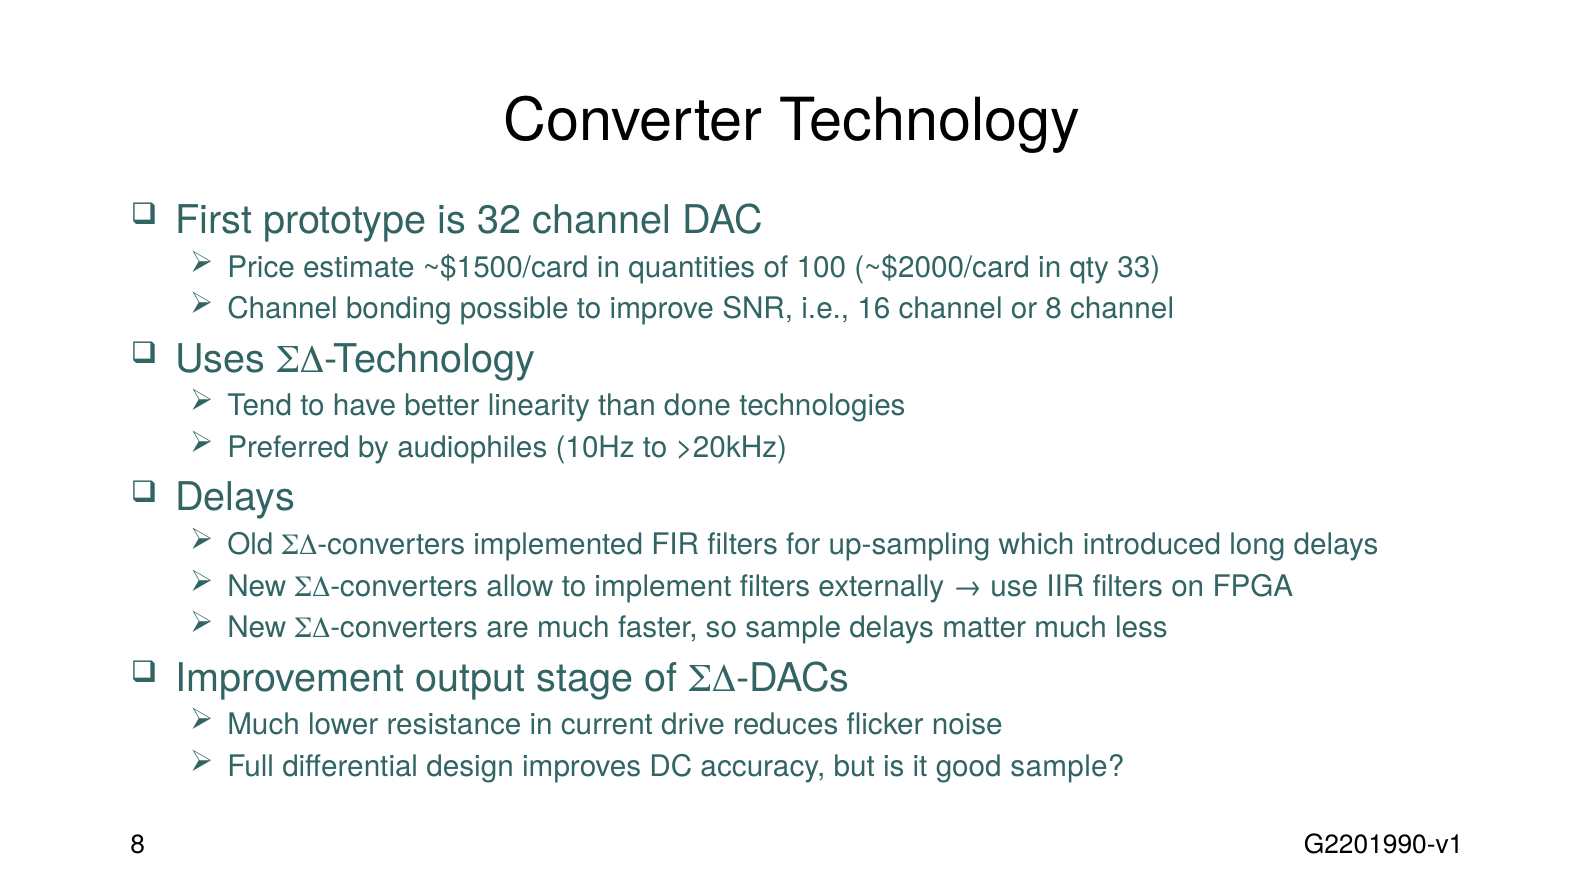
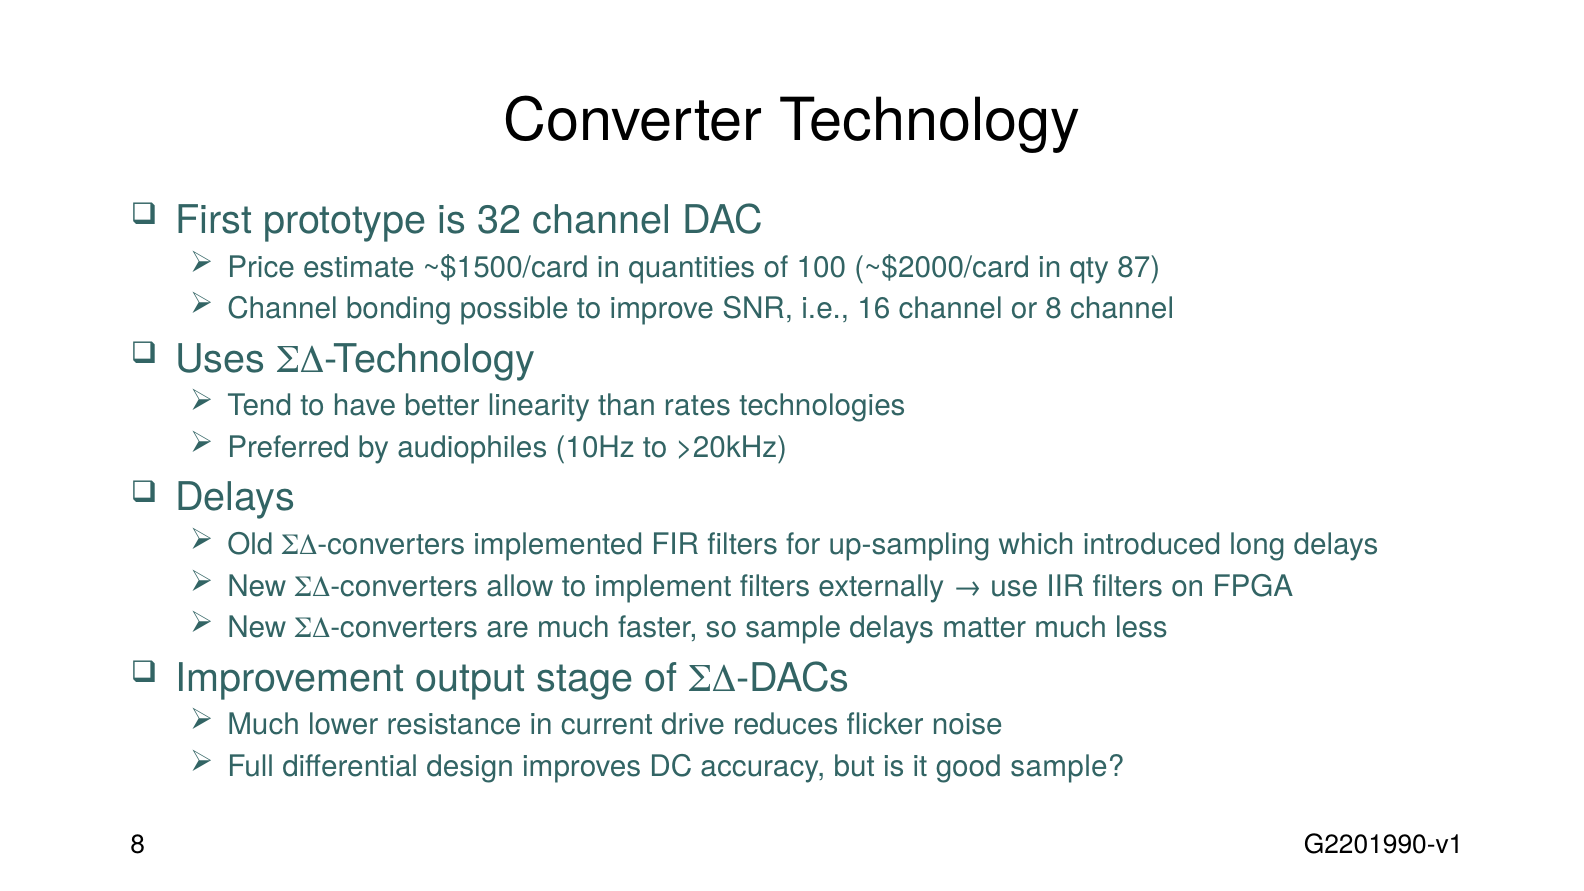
33: 33 -> 87
done: done -> rates
